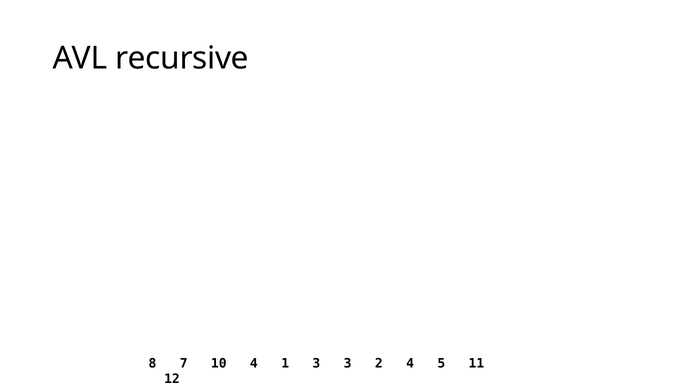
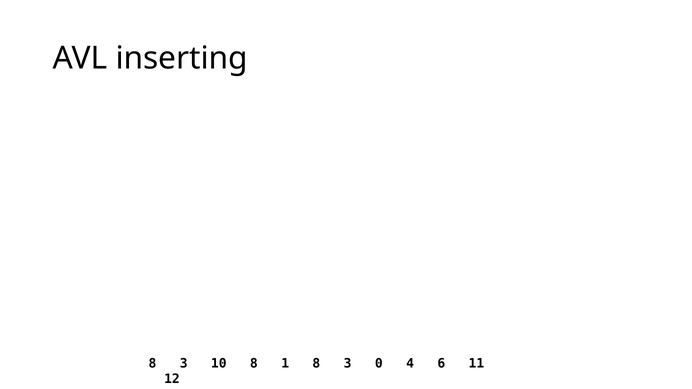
recursive: recursive -> inserting
7 at (184, 364): 7 -> 3
10 4: 4 -> 8
1 3: 3 -> 8
2: 2 -> 0
5: 5 -> 6
